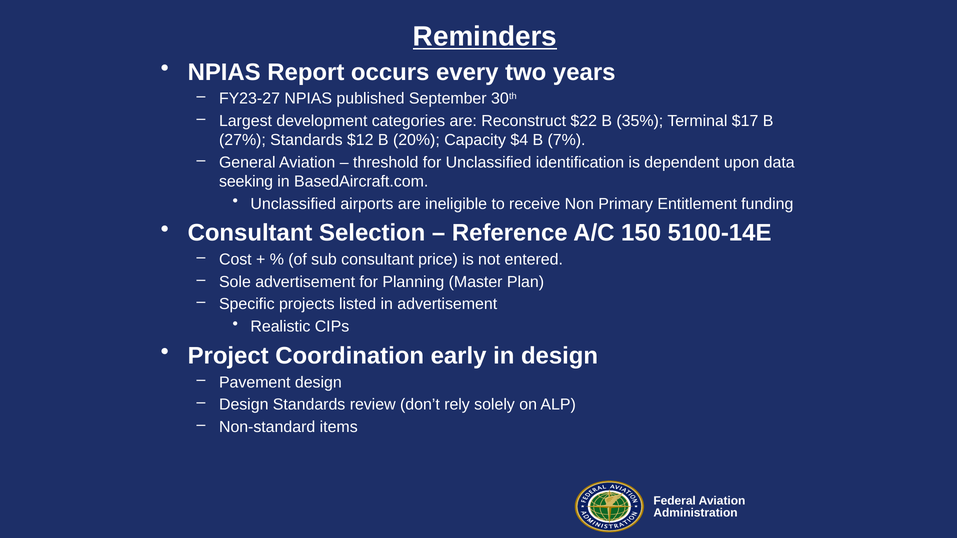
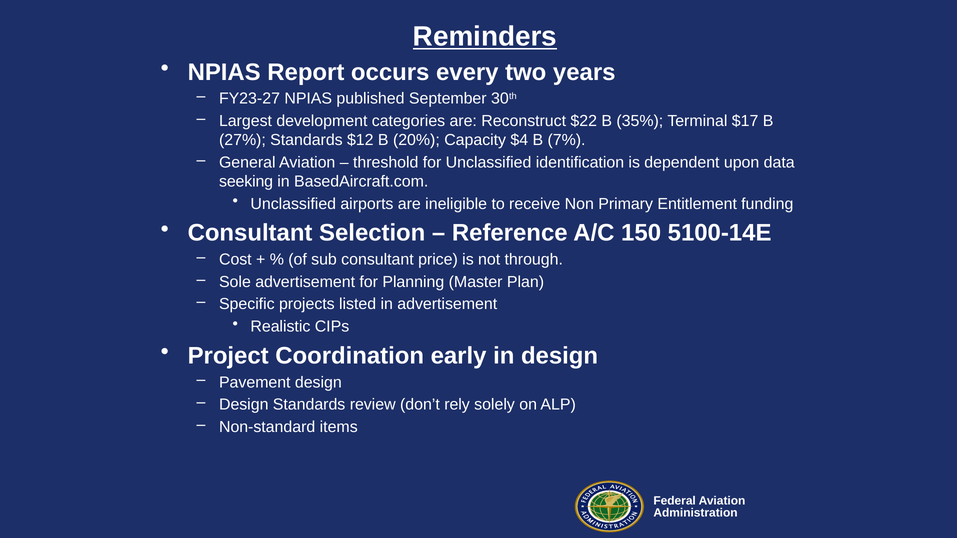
entered: entered -> through
